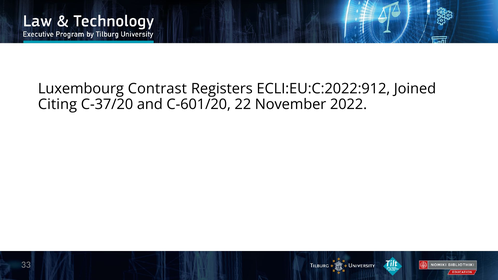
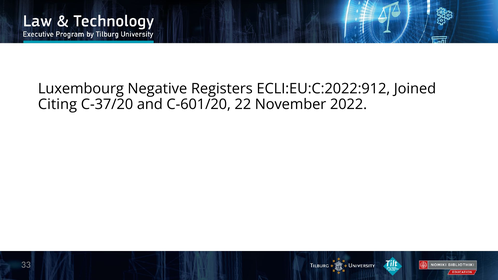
Contrast: Contrast -> Negative
